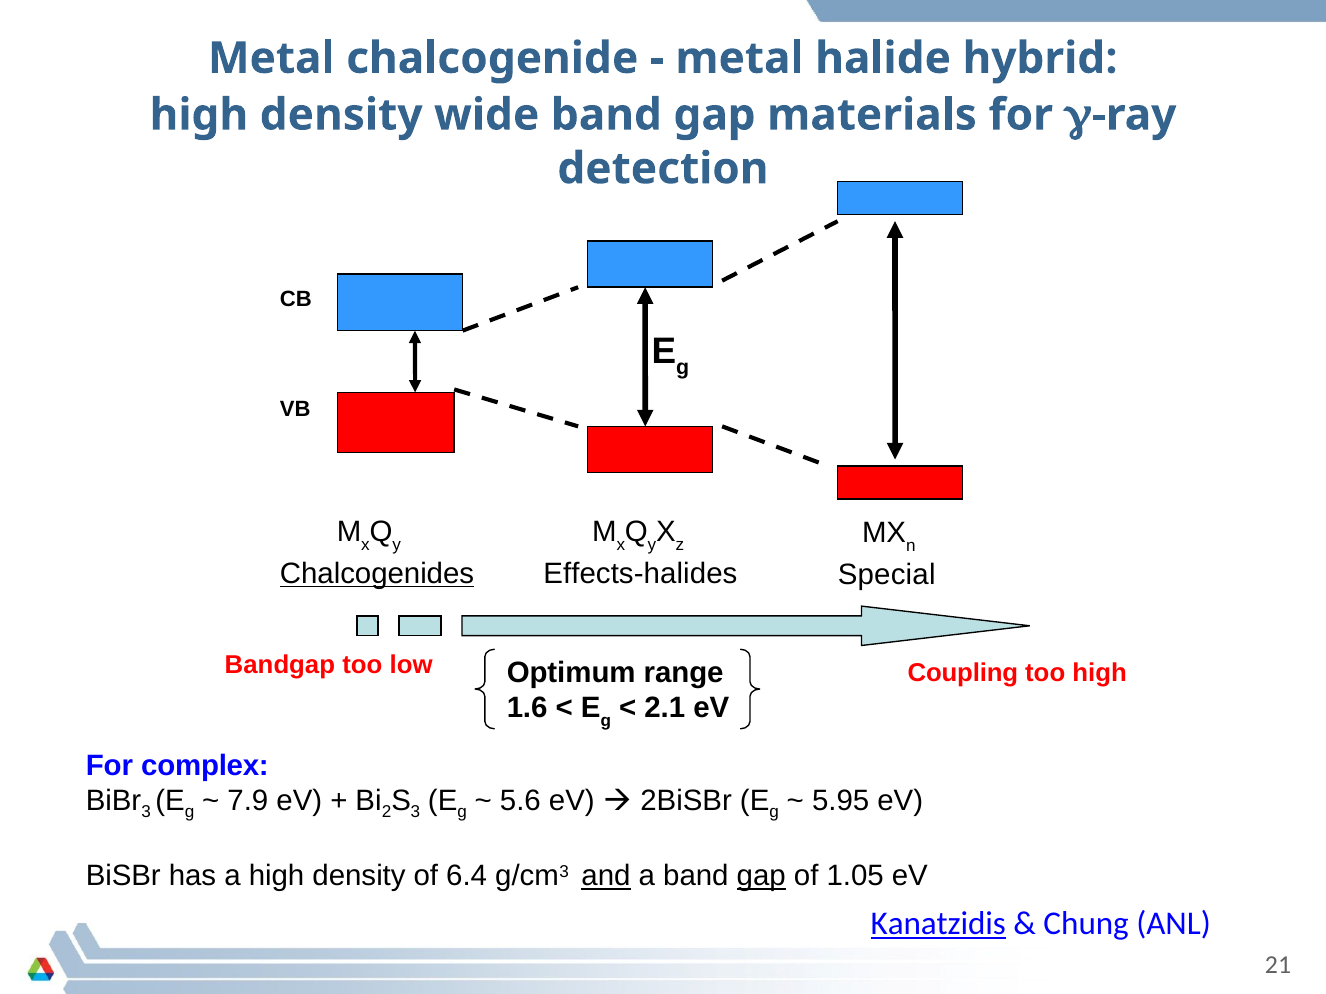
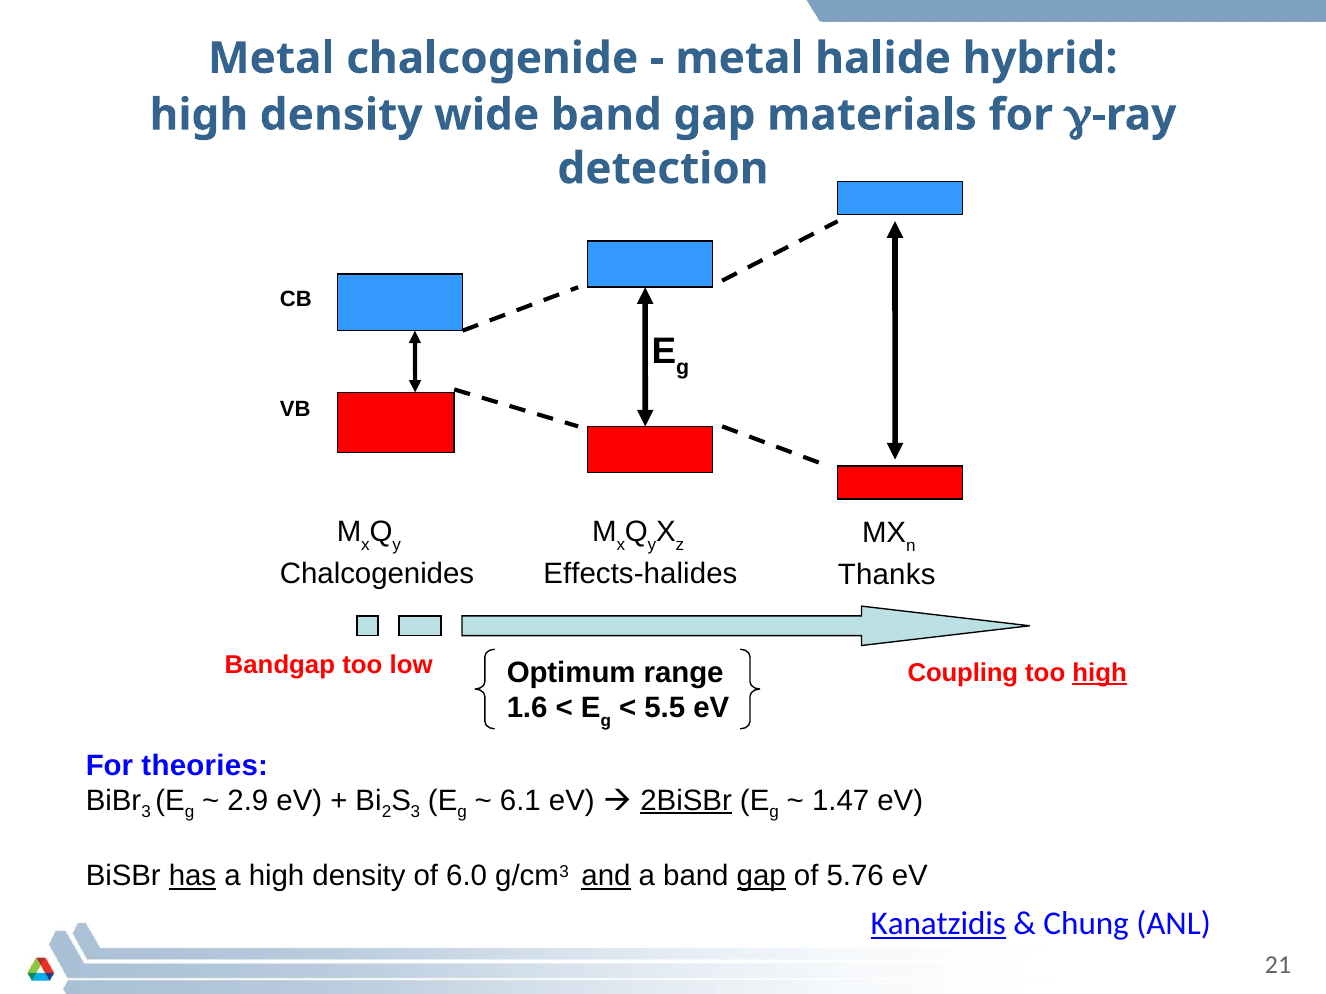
Chalcogenides underline: present -> none
Special: Special -> Thanks
high at (1100, 673) underline: none -> present
2.1: 2.1 -> 5.5
complex: complex -> theories
7.9: 7.9 -> 2.9
5.6: 5.6 -> 6.1
2BiSBr underline: none -> present
5.95: 5.95 -> 1.47
has underline: none -> present
6.4: 6.4 -> 6.0
1.05: 1.05 -> 5.76
